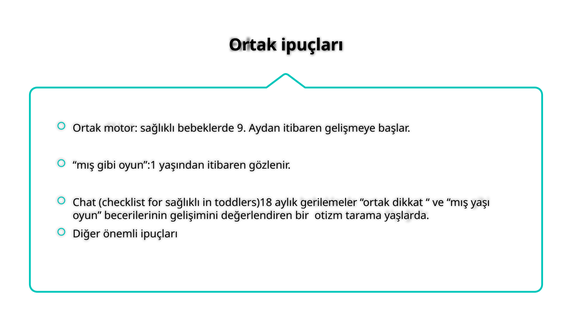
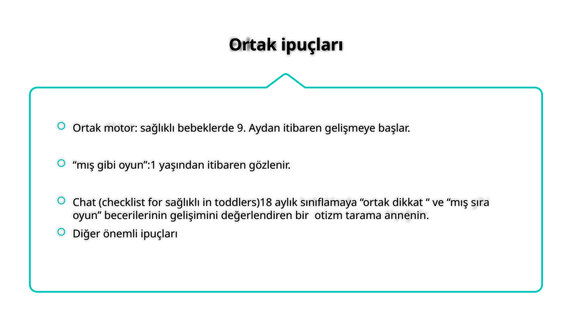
gerilemeler: gerilemeler -> sınıflamaya
yaşı: yaşı -> sıra
yaşlarda: yaşlarda -> annenin
